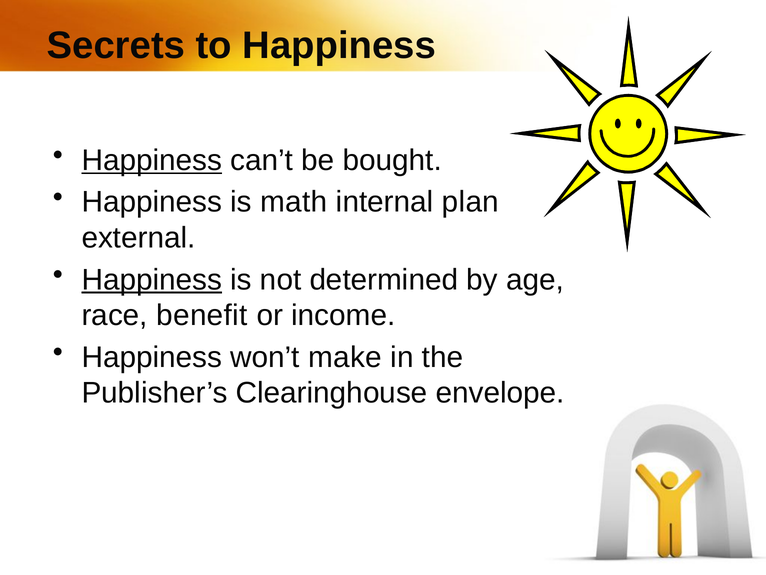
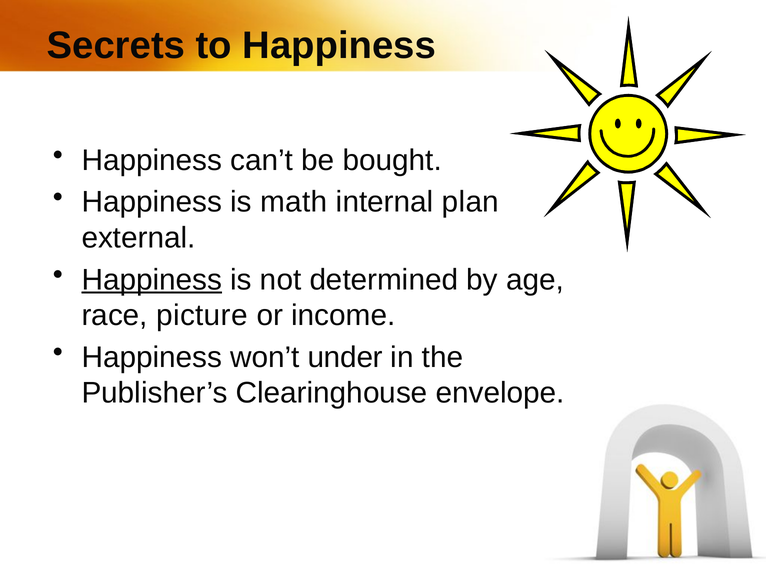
Happiness at (152, 160) underline: present -> none
benefit: benefit -> picture
make: make -> under
